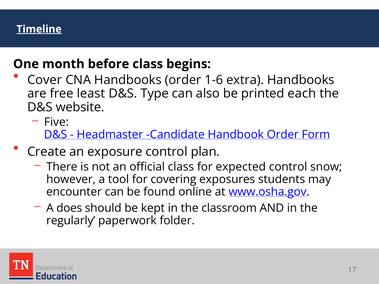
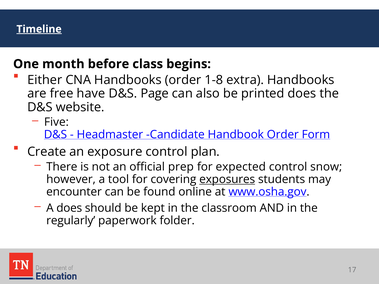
Cover: Cover -> Either
1-6: 1-6 -> 1-8
least: least -> have
Type: Type -> Page
printed each: each -> does
official class: class -> prep
exposures underline: none -> present
